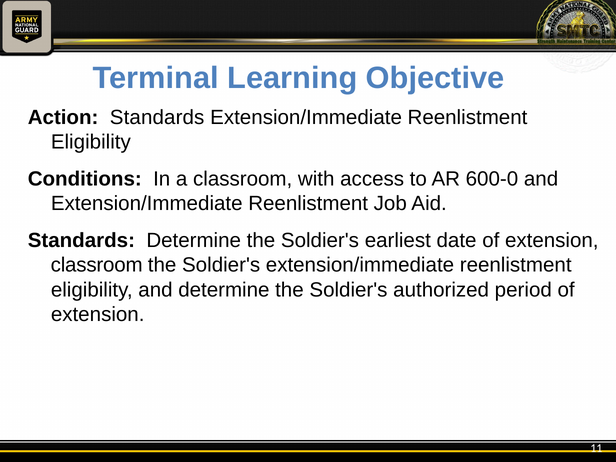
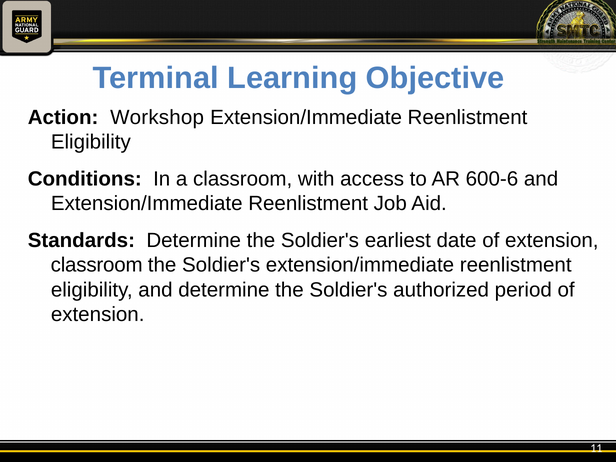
Action Standards: Standards -> Workshop
600-0: 600-0 -> 600-6
